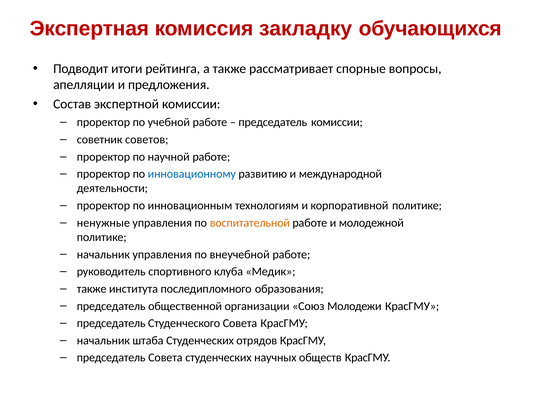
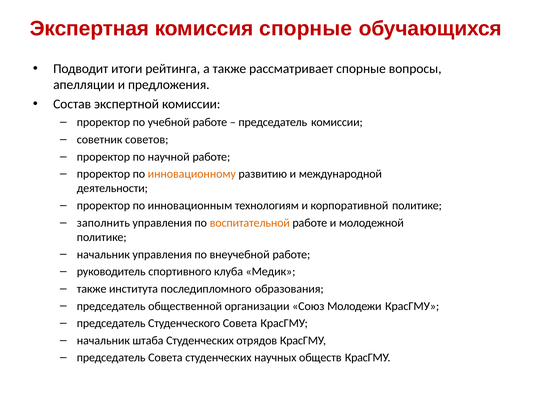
комиссия закладку: закладку -> спорные
инновационному colour: blue -> orange
ненужные: ненужные -> заполнить
